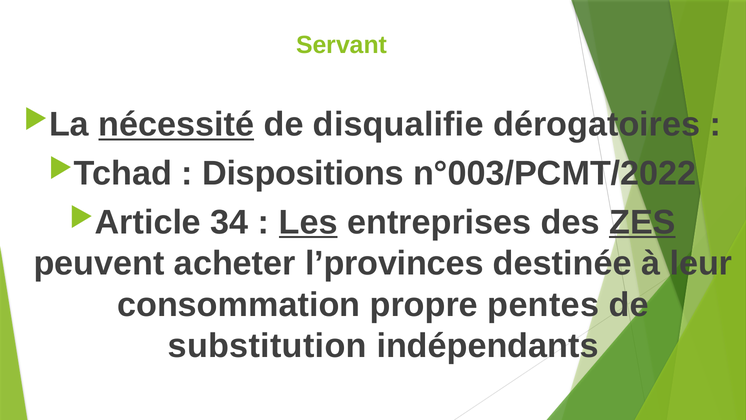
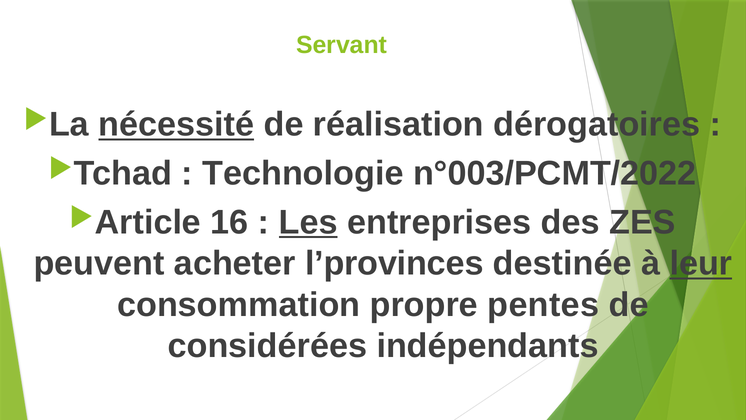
disqualifie: disqualifie -> réalisation
Dispositions: Dispositions -> Technologie
34: 34 -> 16
ZES underline: present -> none
leur underline: none -> present
substitution: substitution -> considérées
